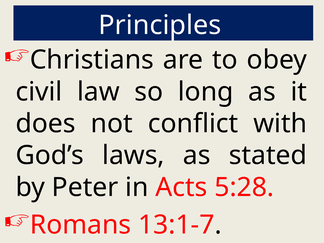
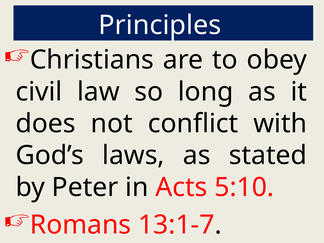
5:28: 5:28 -> 5:10
